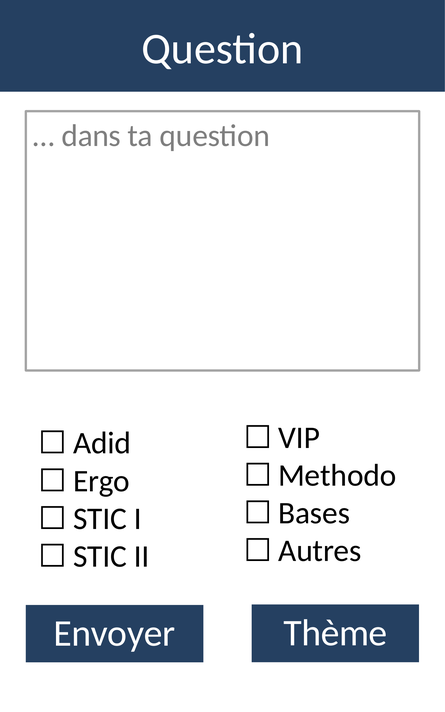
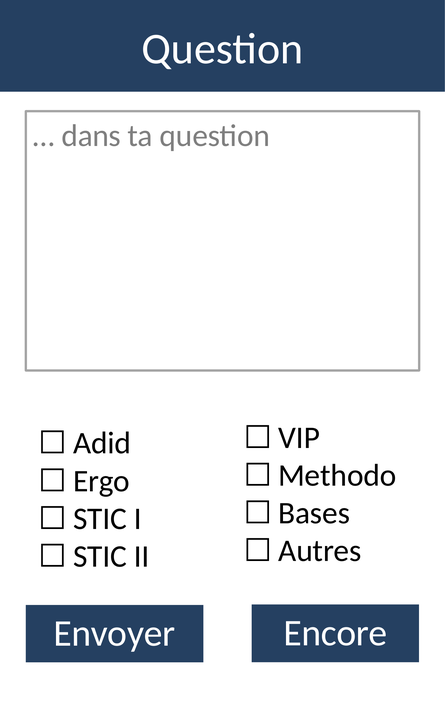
Thème: Thème -> Encore
